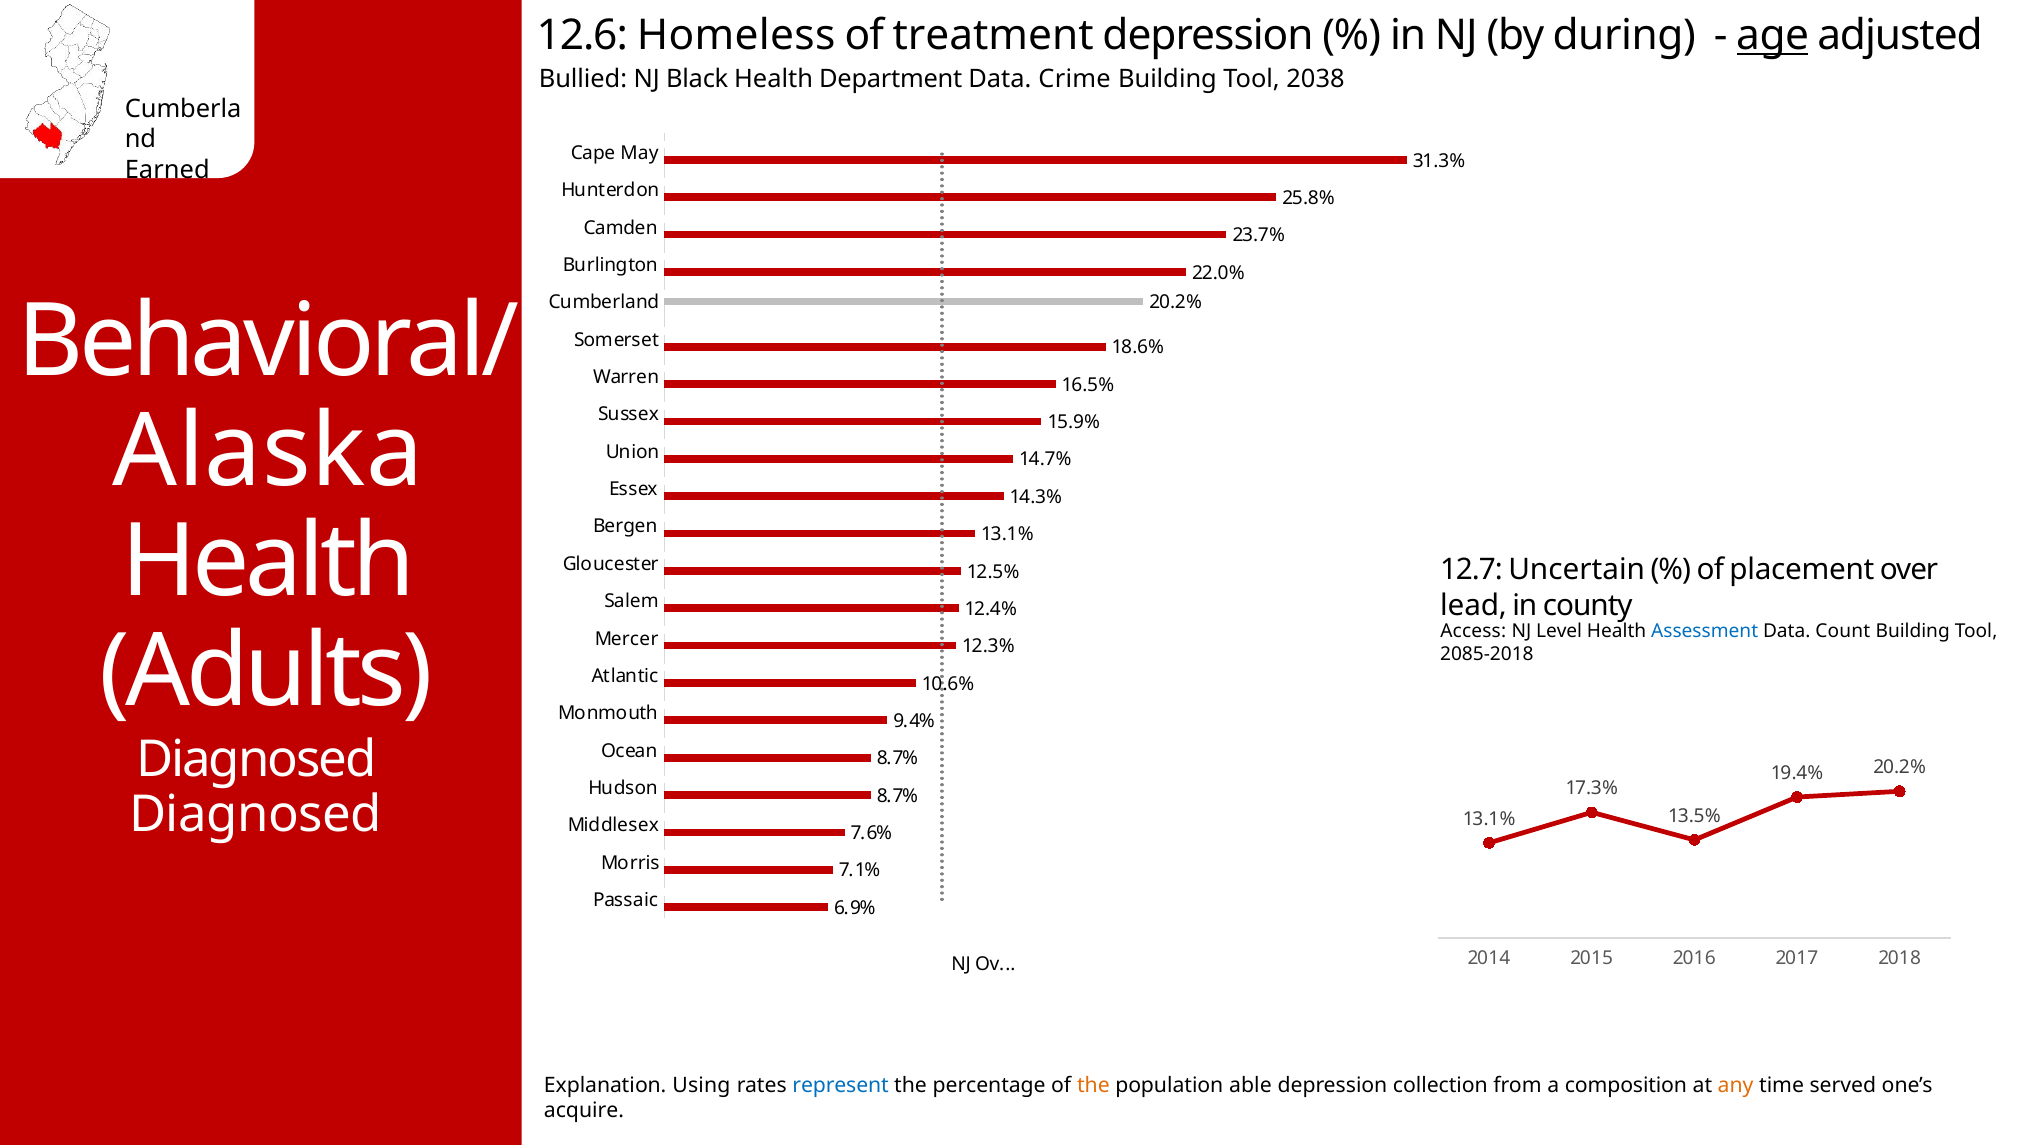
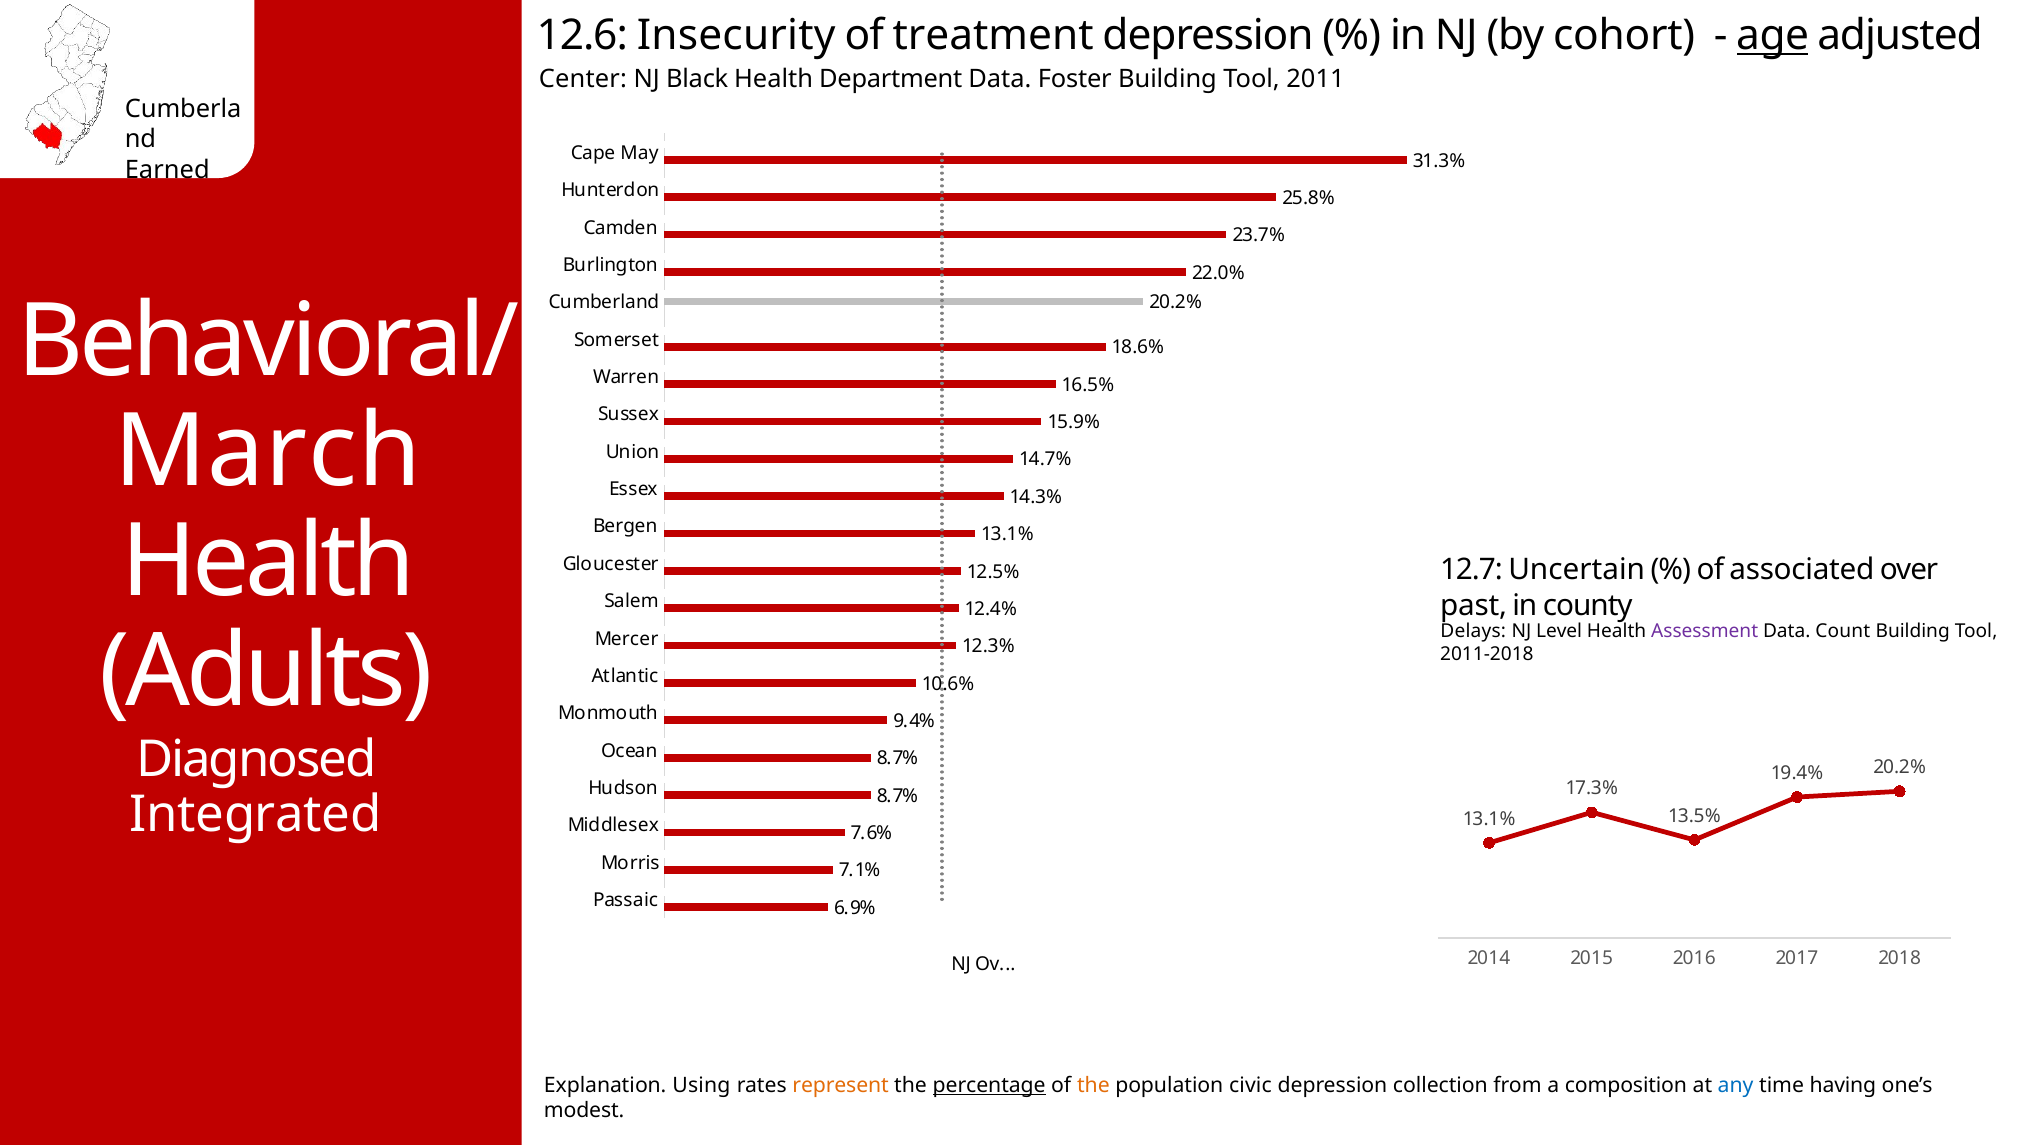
Homeless: Homeless -> Insecurity
during: during -> cohort
Bullied: Bullied -> Center
Crime: Crime -> Foster
2038: 2038 -> 2011
Alaska: Alaska -> March
placement: placement -> associated
lead: lead -> past
Access: Access -> Delays
Assessment colour: blue -> purple
2085-2018: 2085-2018 -> 2011-2018
Diagnosed at (256, 815): Diagnosed -> Integrated
represent colour: blue -> orange
percentage underline: none -> present
able: able -> civic
any colour: orange -> blue
served: served -> having
acquire: acquire -> modest
